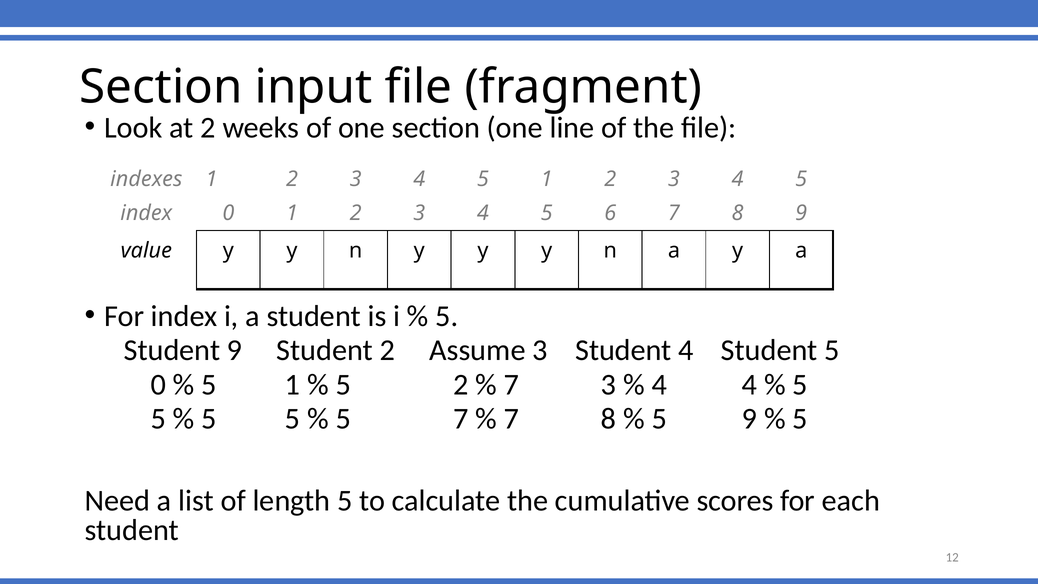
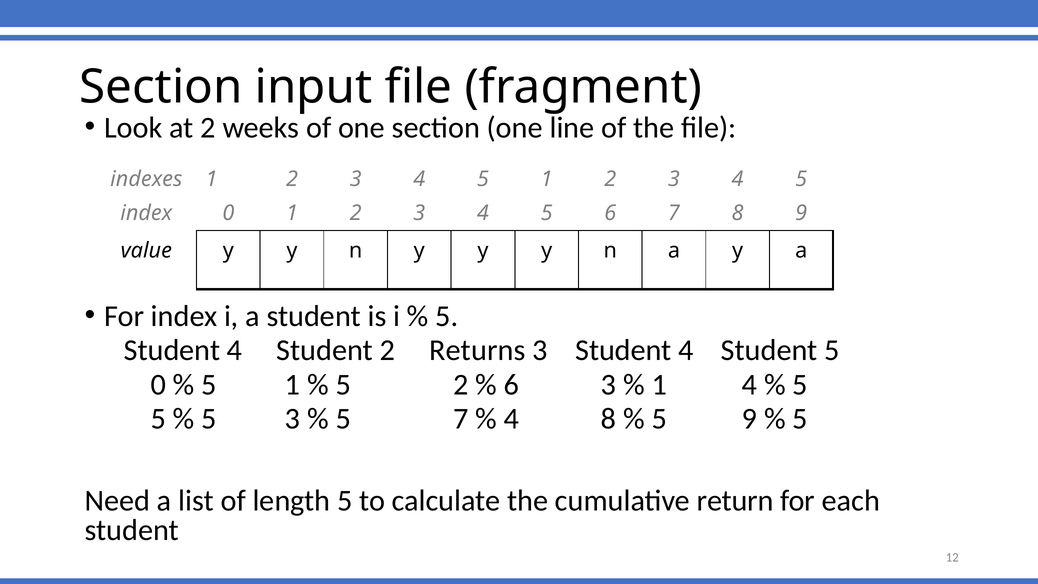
9 at (235, 350): 9 -> 4
Assume: Assume -> Returns
7 at (511, 385): 7 -> 6
4 at (659, 385): 4 -> 1
5 at (293, 419): 5 -> 3
7 at (511, 419): 7 -> 4
scores: scores -> return
